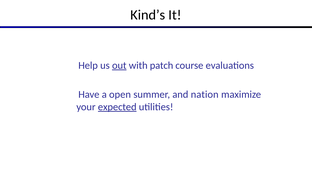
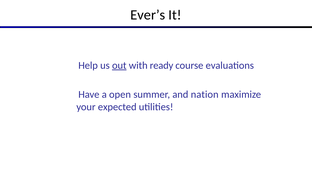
Kind’s: Kind’s -> Ever’s
patch: patch -> ready
expected underline: present -> none
